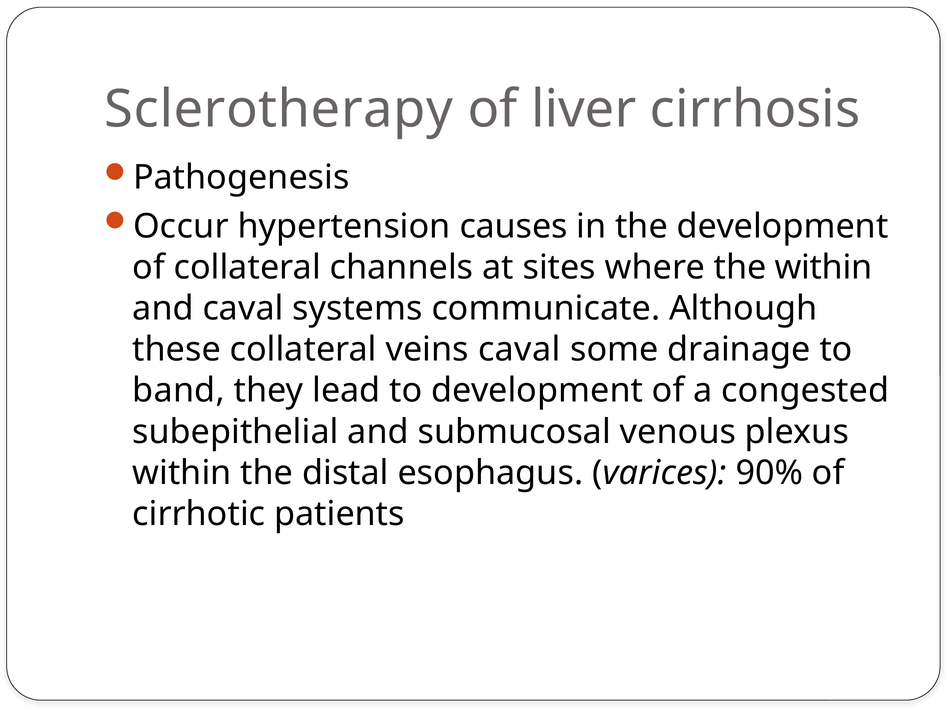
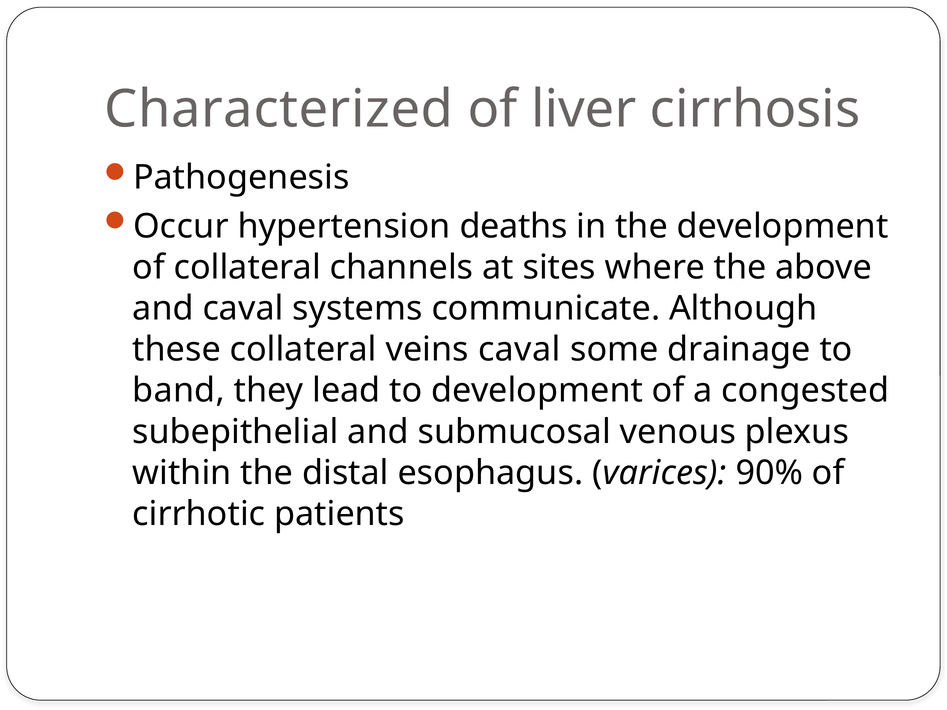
Sclerotherapy: Sclerotherapy -> Characterized
causes: causes -> deaths
the within: within -> above
